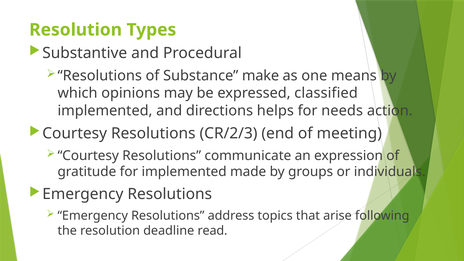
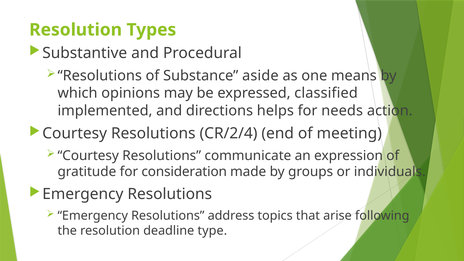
make: make -> aside
CR/2/3: CR/2/3 -> CR/2/4
for implemented: implemented -> consideration
read: read -> type
